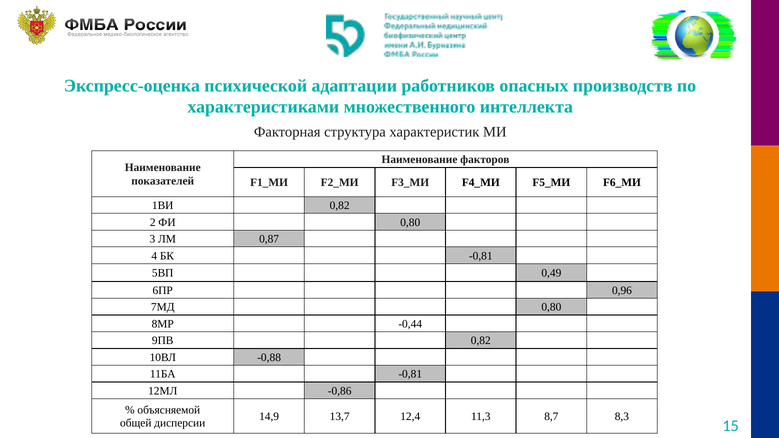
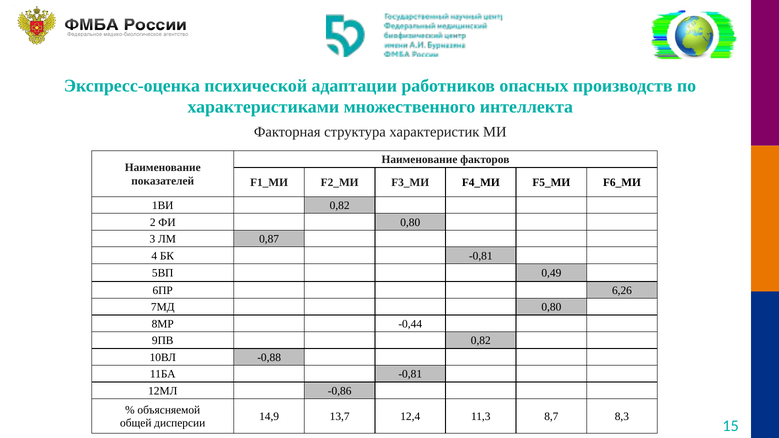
0,96: 0,96 -> 6,26
